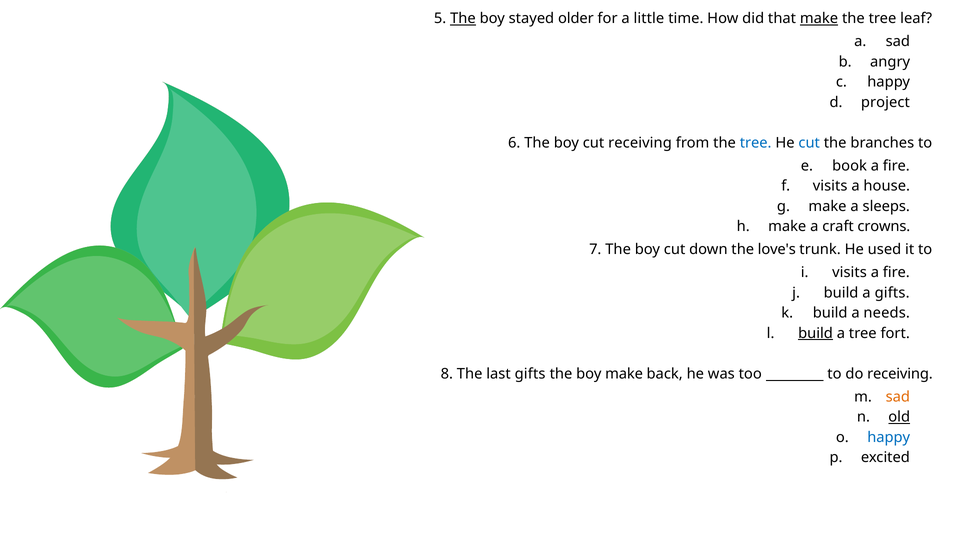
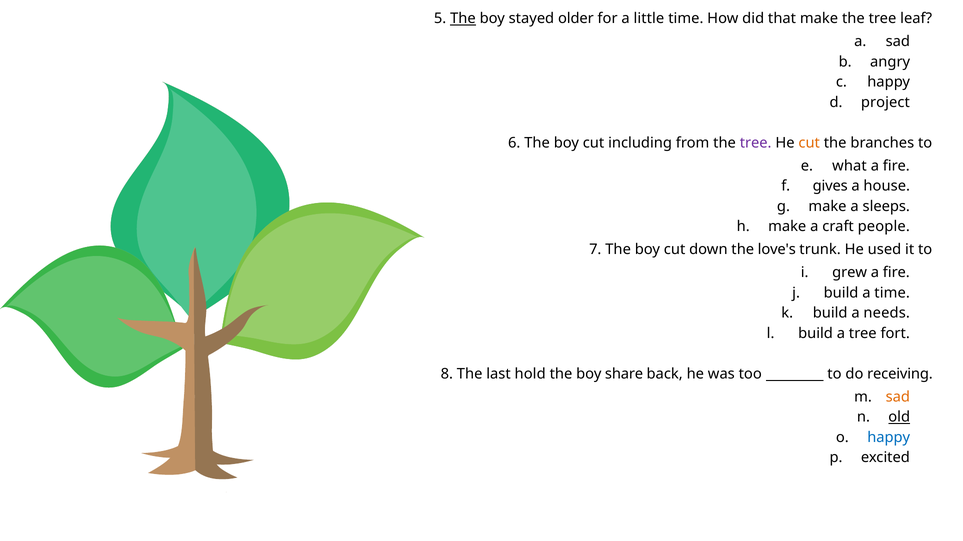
make at (819, 19) underline: present -> none
cut receiving: receiving -> including
tree at (756, 143) colour: blue -> purple
cut at (809, 143) colour: blue -> orange
book: book -> what
visits at (830, 186): visits -> gives
crowns: crowns -> people
visits at (850, 273): visits -> grew
a gifts: gifts -> time
build at (816, 334) underline: present -> none
last gifts: gifts -> hold
boy make: make -> share
